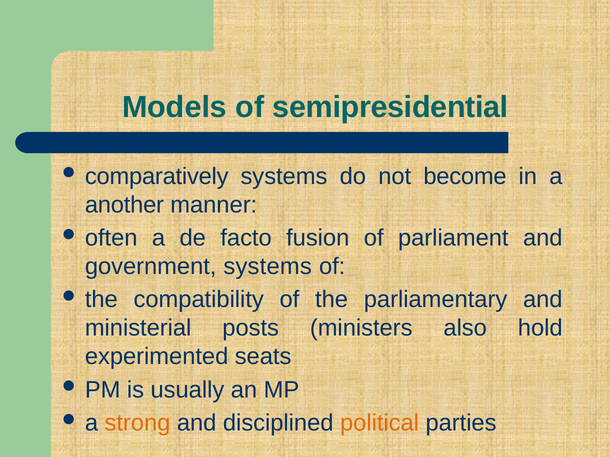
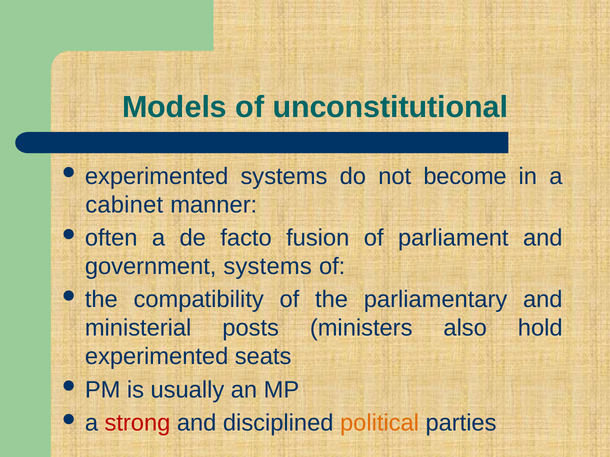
semipresidential: semipresidential -> unconstitutional
comparatively at (157, 177): comparatively -> experimented
another: another -> cabinet
strong colour: orange -> red
